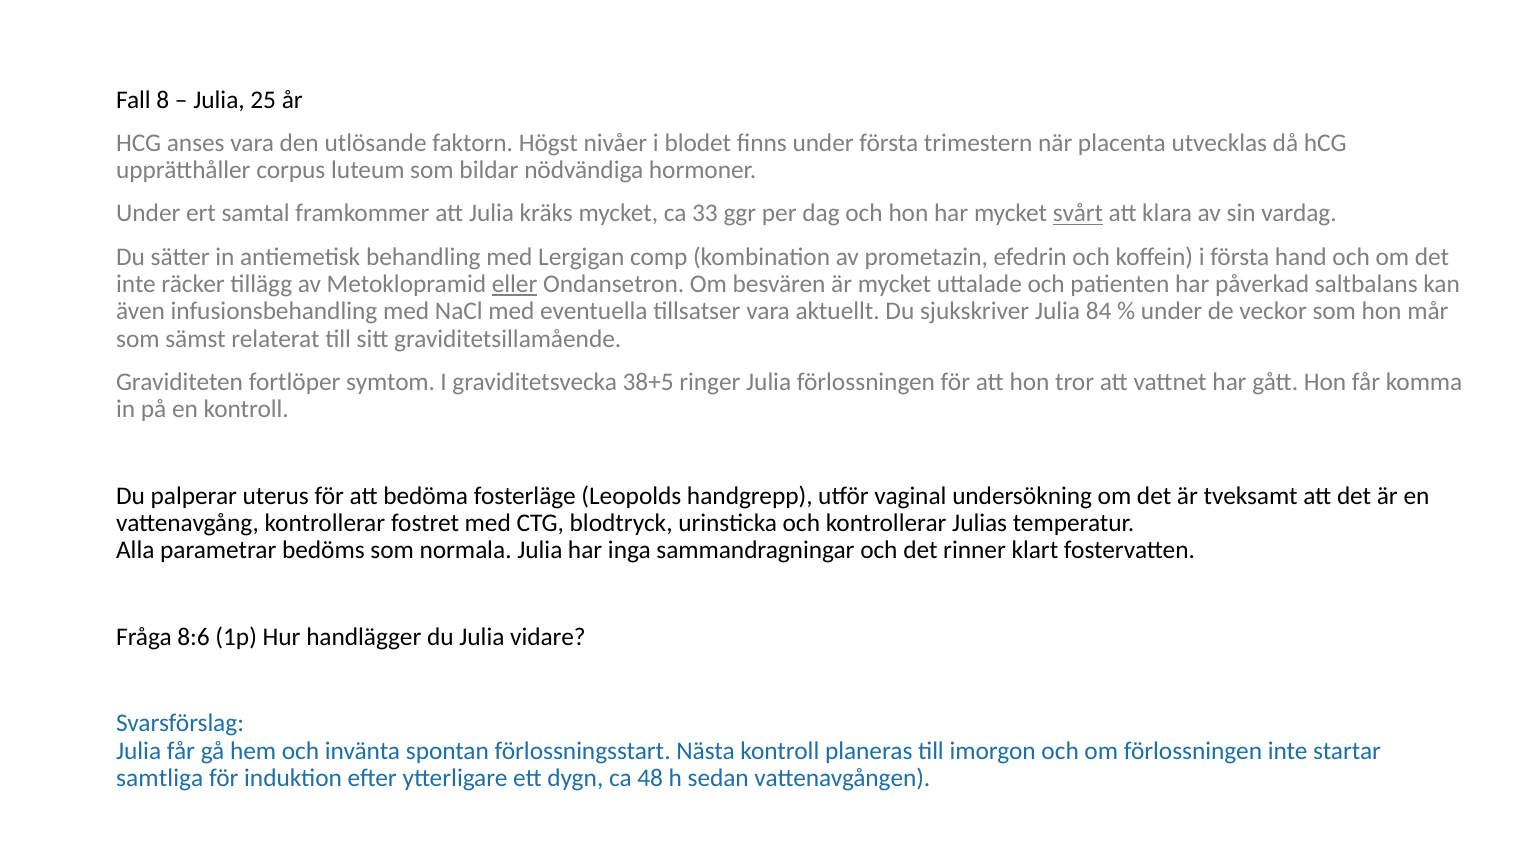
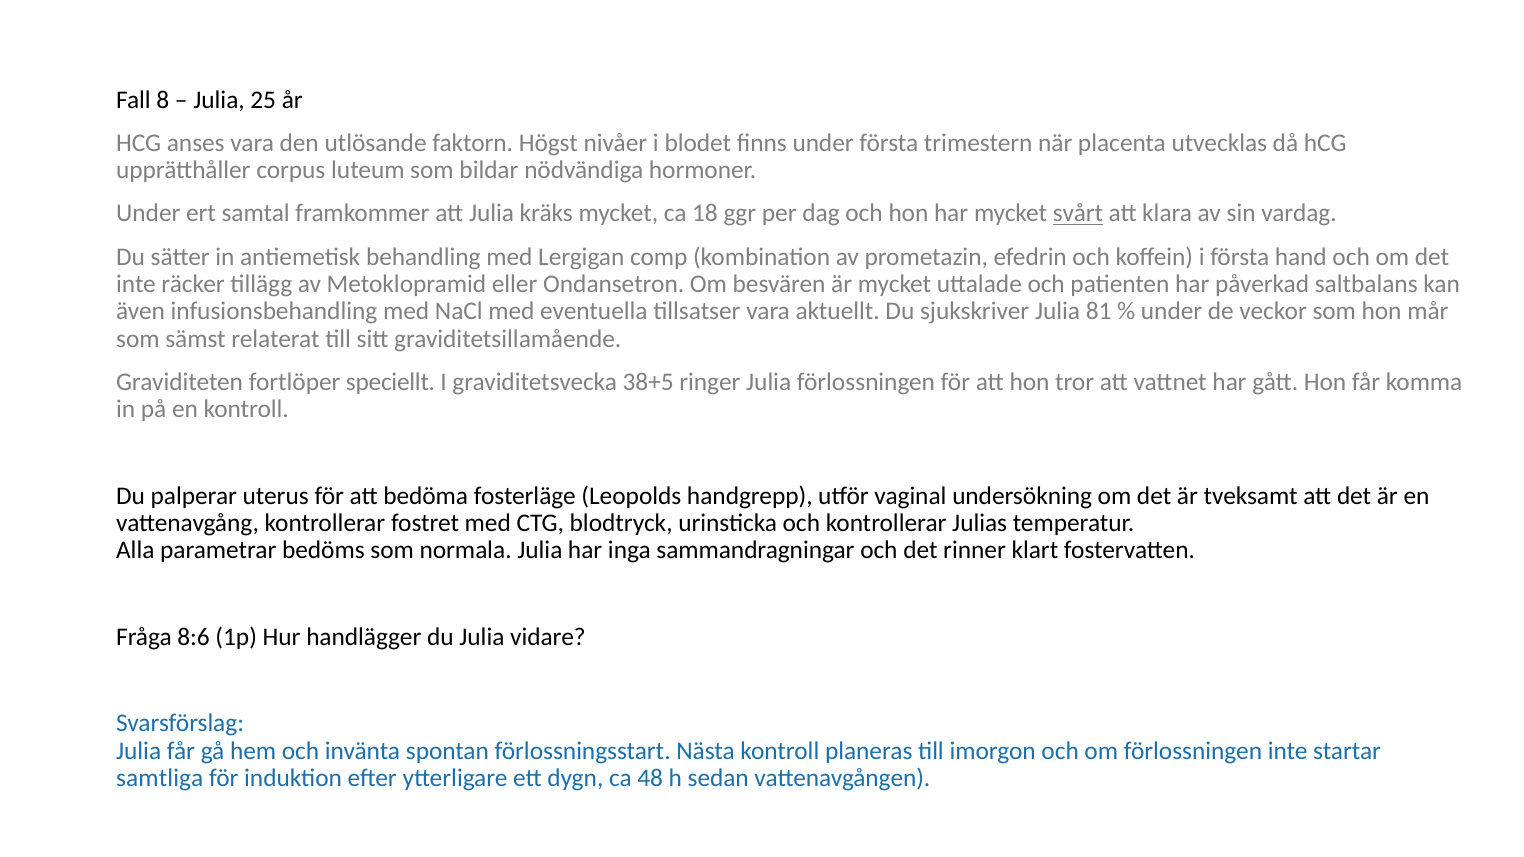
33: 33 -> 18
eller underline: present -> none
84: 84 -> 81
symtom: symtom -> speciellt
